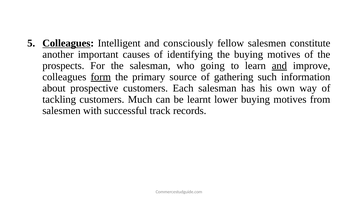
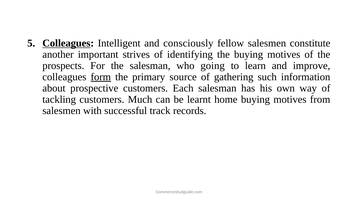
causes: causes -> strives
and at (279, 66) underline: present -> none
lower: lower -> home
